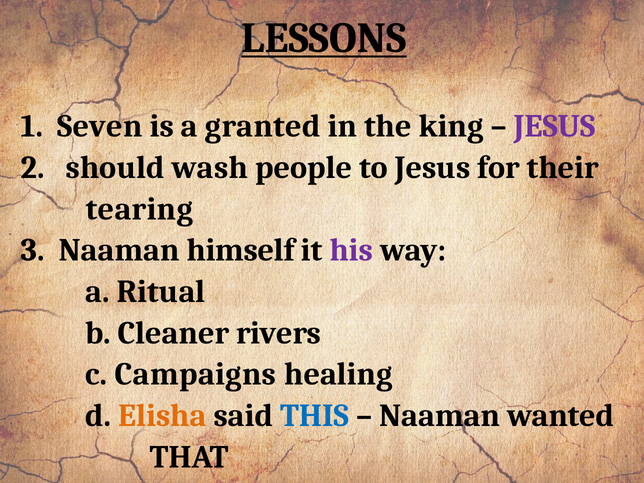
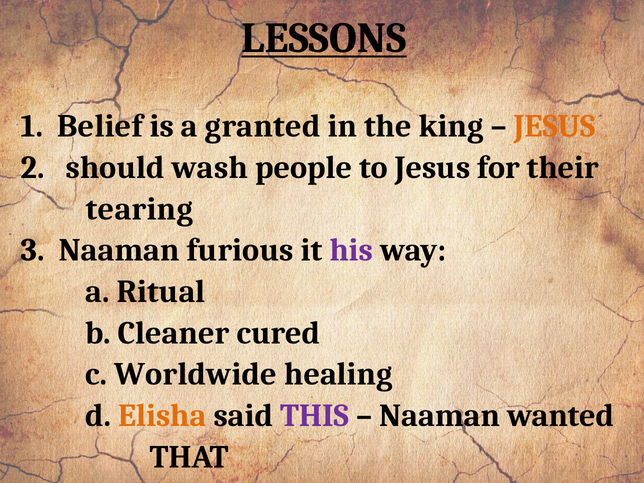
Seven: Seven -> Belief
JESUS at (555, 126) colour: purple -> orange
himself: himself -> furious
rivers: rivers -> cured
Campaigns: Campaigns -> Worldwide
THIS colour: blue -> purple
